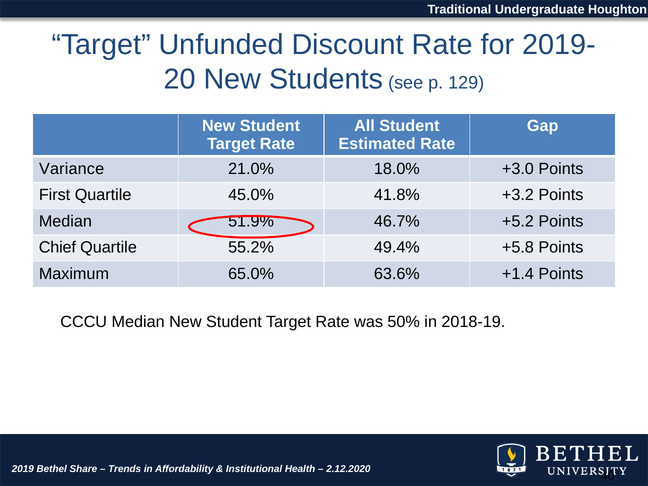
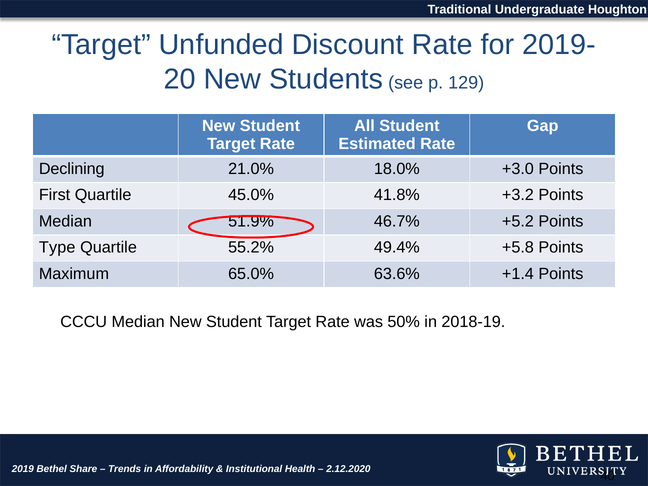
Variance: Variance -> Declining
Chief: Chief -> Type
